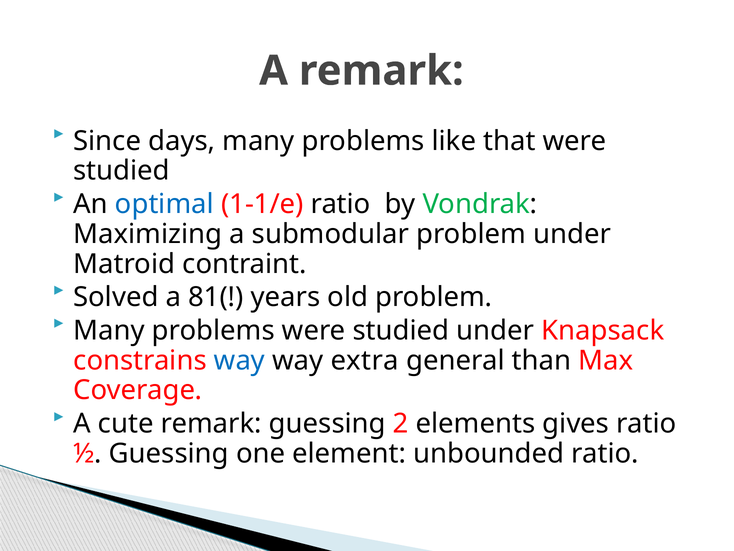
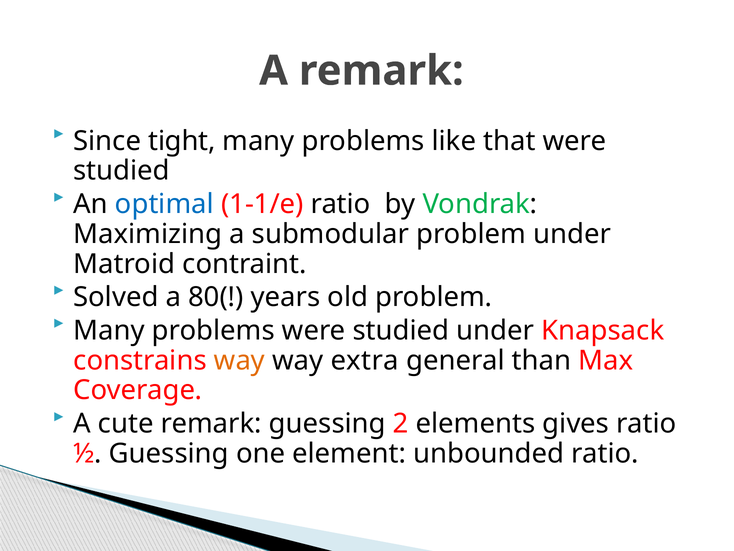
days: days -> tight
81(: 81( -> 80(
way at (239, 360) colour: blue -> orange
